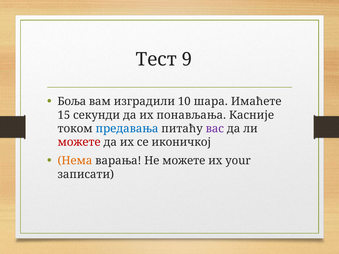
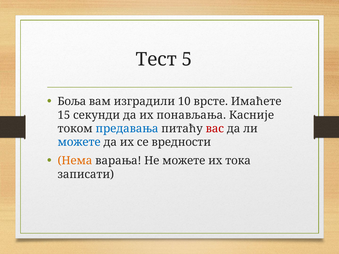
9: 9 -> 5
шара: шара -> врсте
вас colour: purple -> red
можете at (79, 142) colour: red -> blue
иконичкој: иконичкој -> вредности
your: your -> тока
